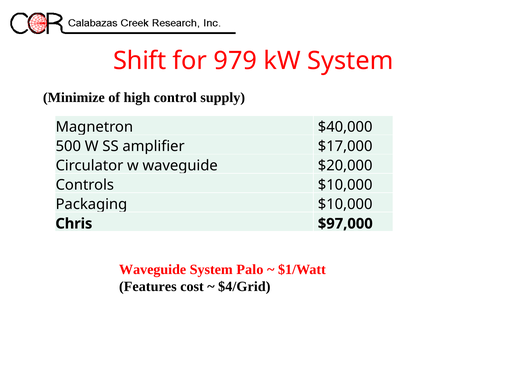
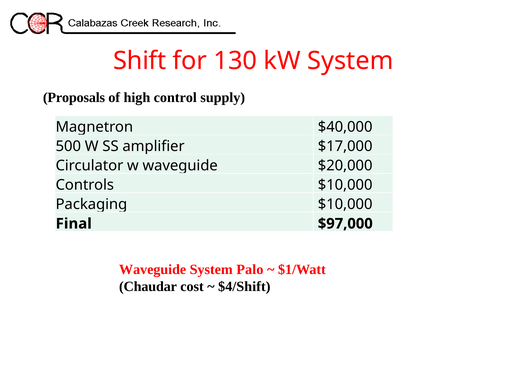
979: 979 -> 130
Minimize: Minimize -> Proposals
Chris: Chris -> Final
Features: Features -> Chaudar
$4/Grid: $4/Grid -> $4/Shift
